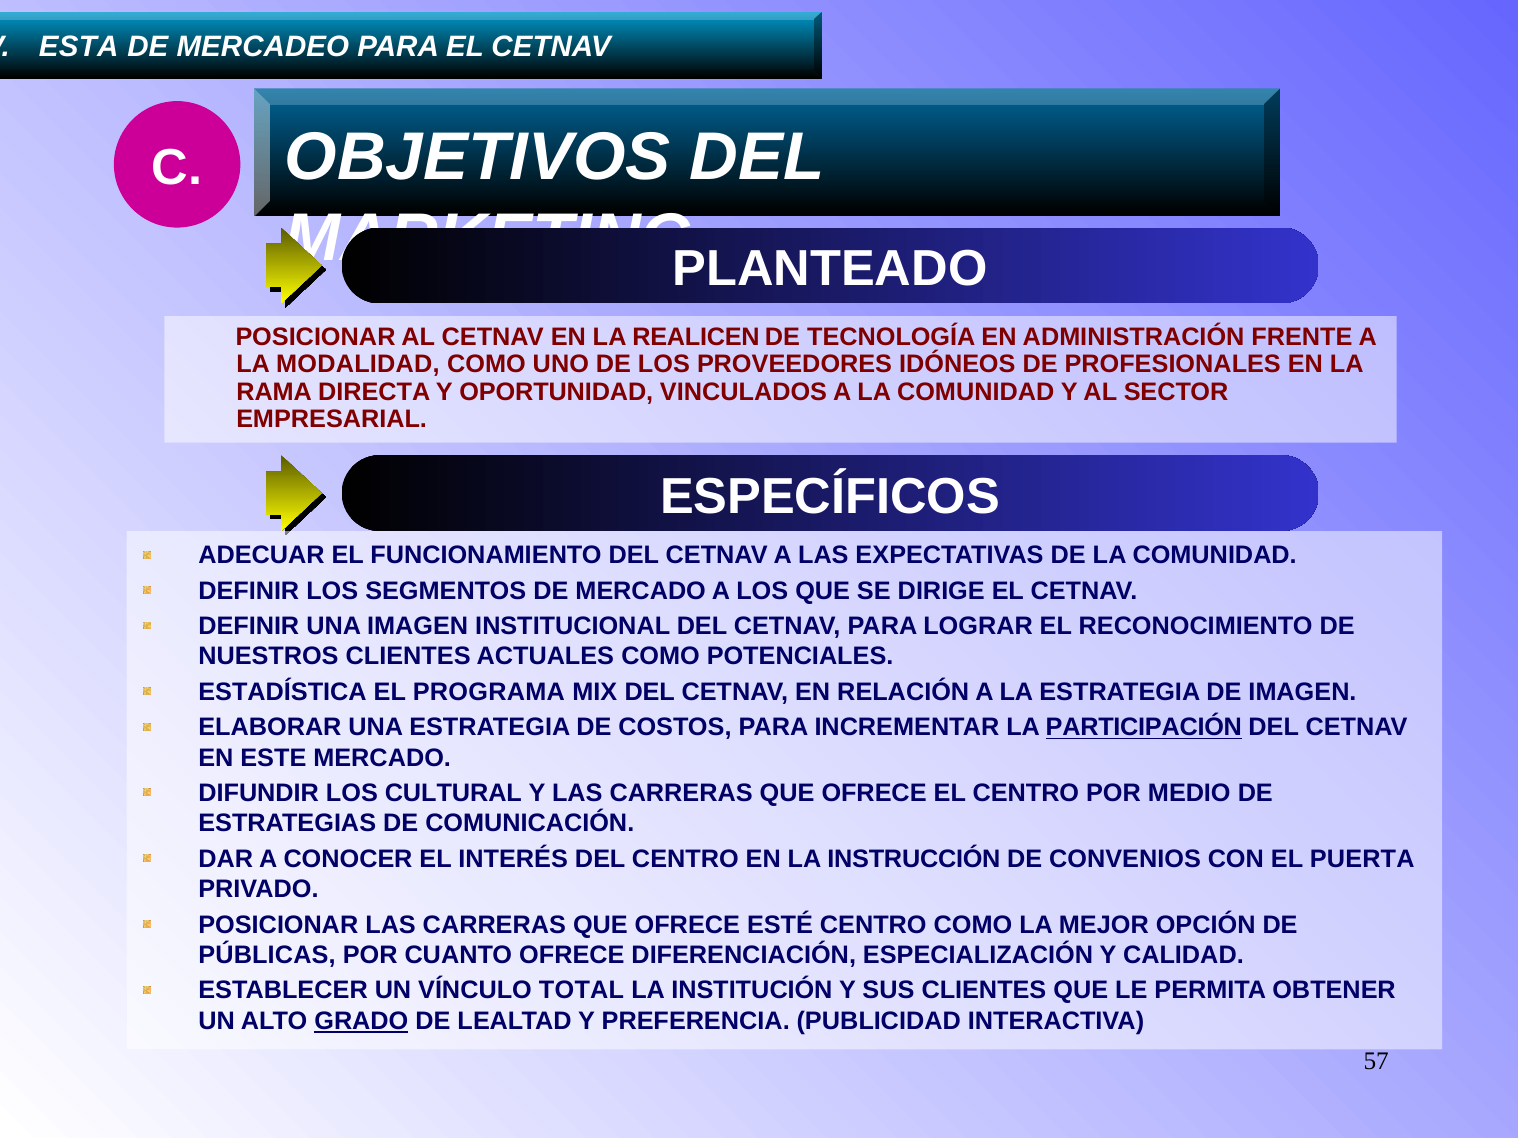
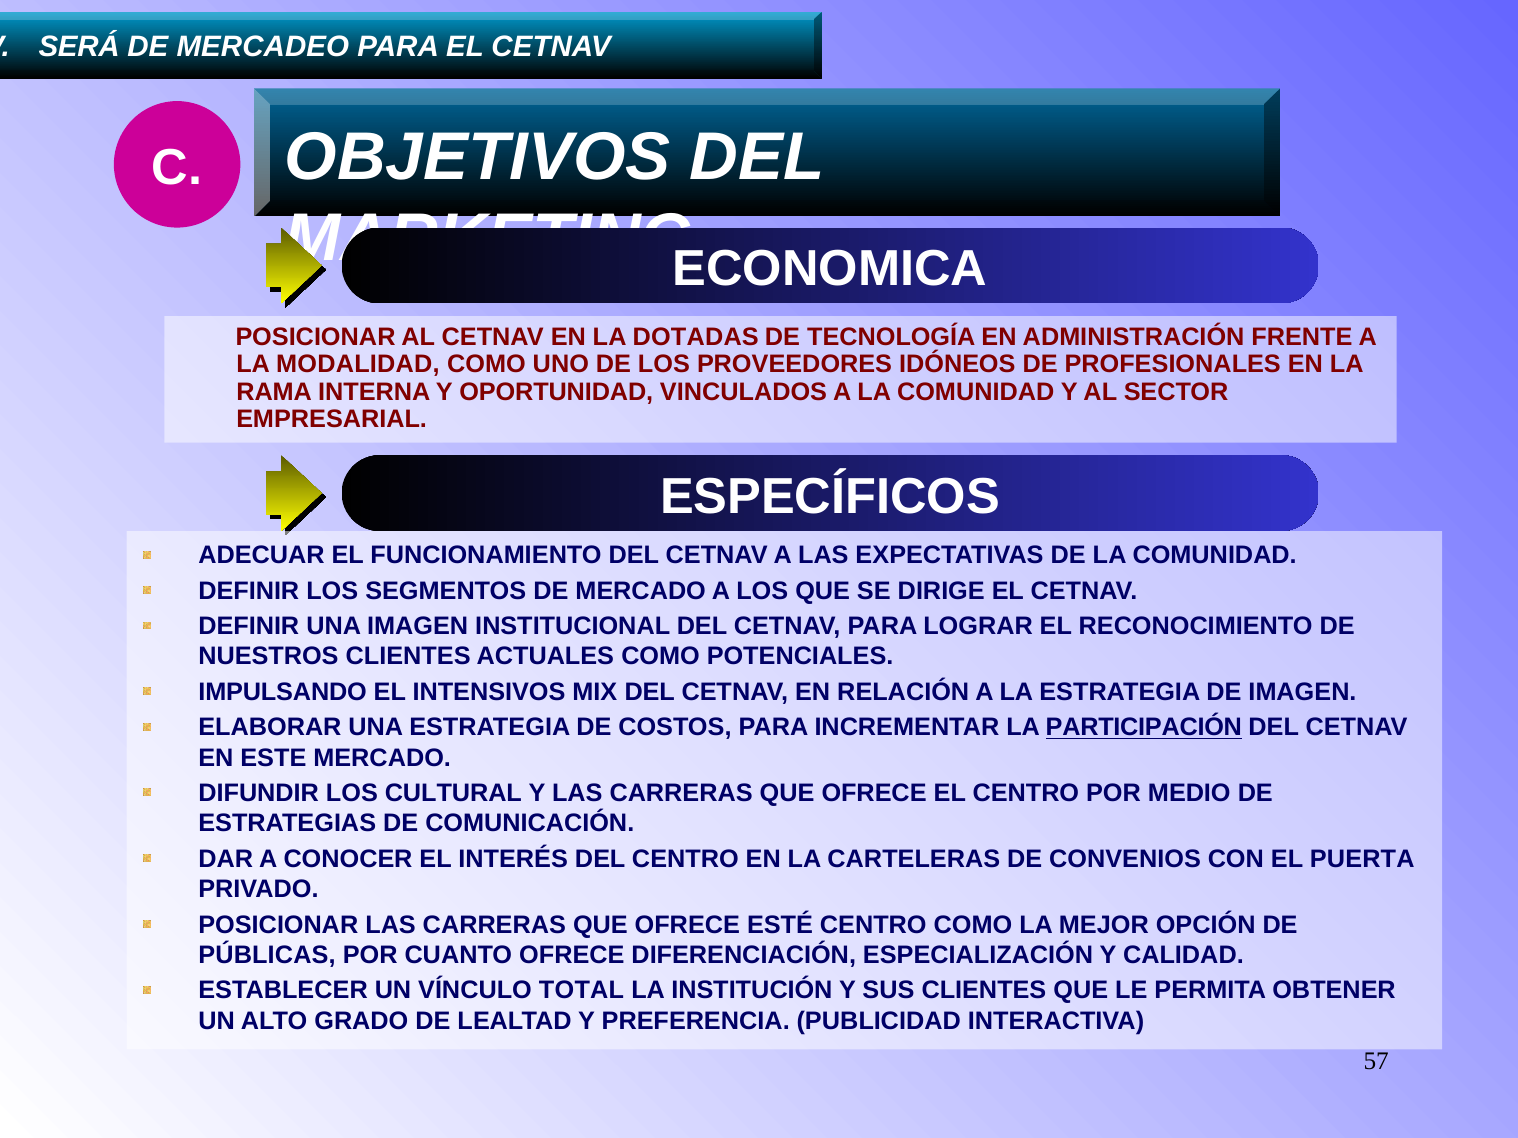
ESTA: ESTA -> SERÁ
PLANTEADO: PLANTEADO -> ECONOMICA
REALICEN: REALICEN -> DOTADAS
DIRECTA: DIRECTA -> INTERNA
ESTADÍSTICA: ESTADÍSTICA -> IMPULSANDO
PROGRAMA: PROGRAMA -> INTENSIVOS
INSTRUCCIÓN: INSTRUCCIÓN -> CARTELERAS
GRADO underline: present -> none
